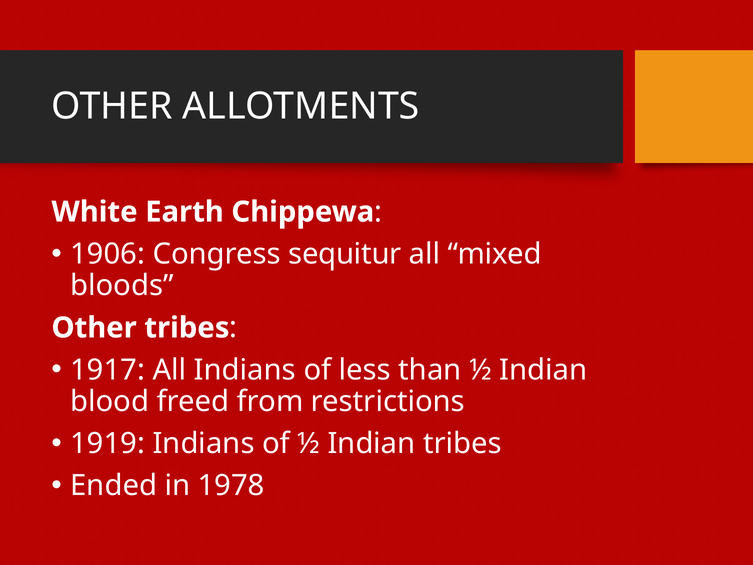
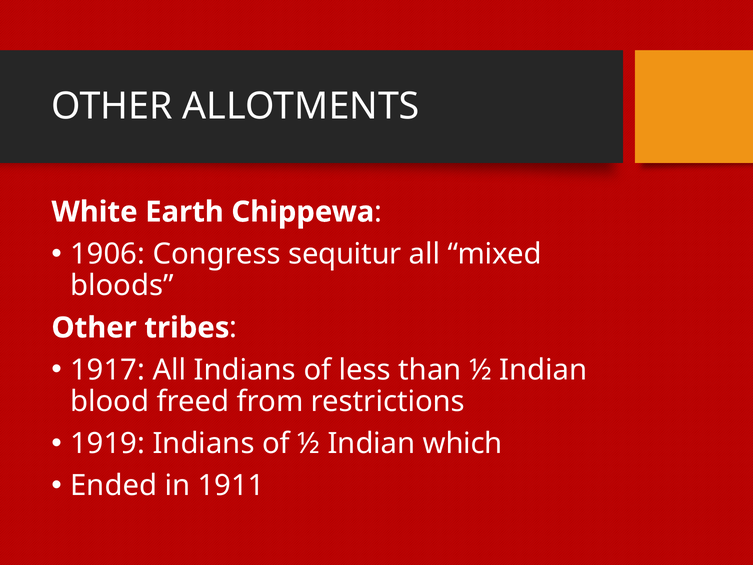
Indian tribes: tribes -> which
1978: 1978 -> 1911
